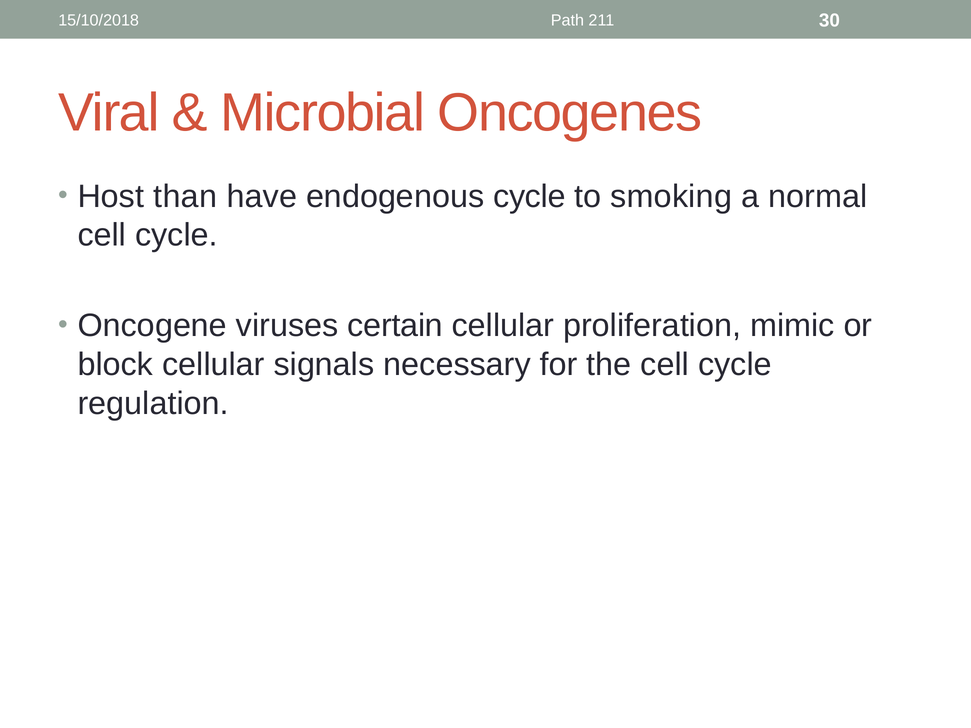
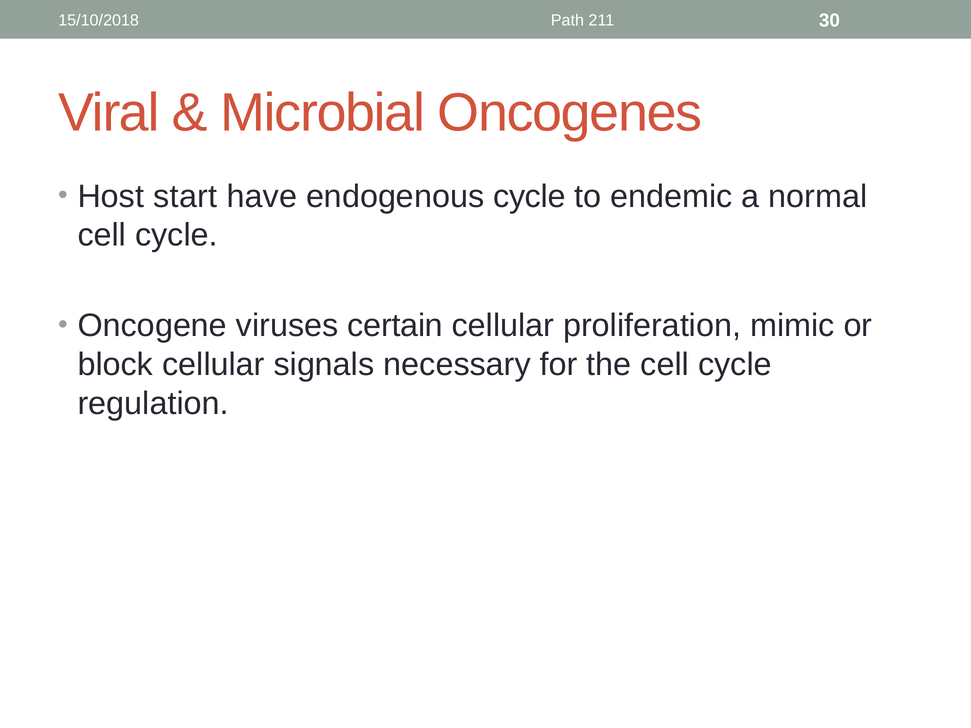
than: than -> start
smoking: smoking -> endemic
